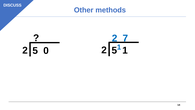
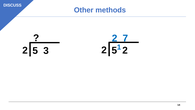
5 1: 1 -> 2
0: 0 -> 3
